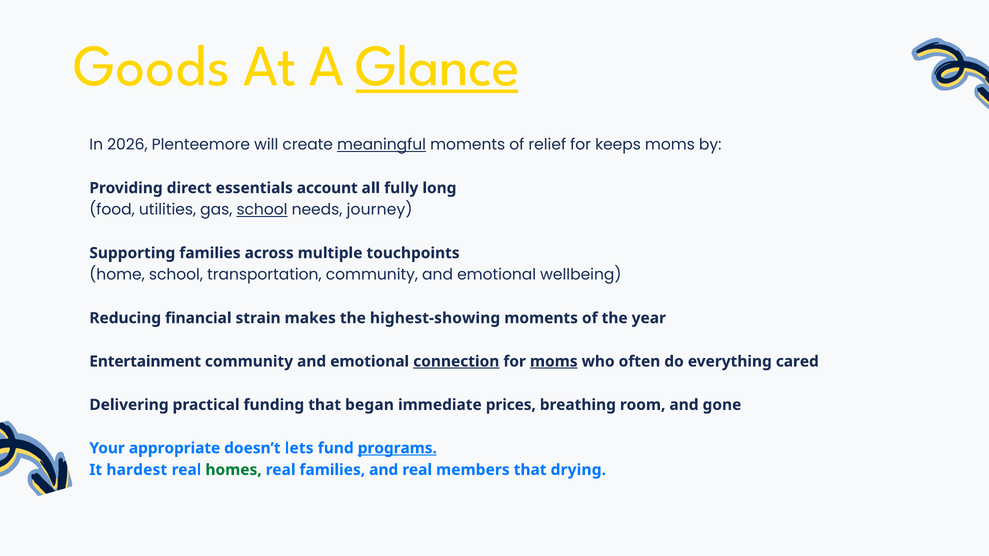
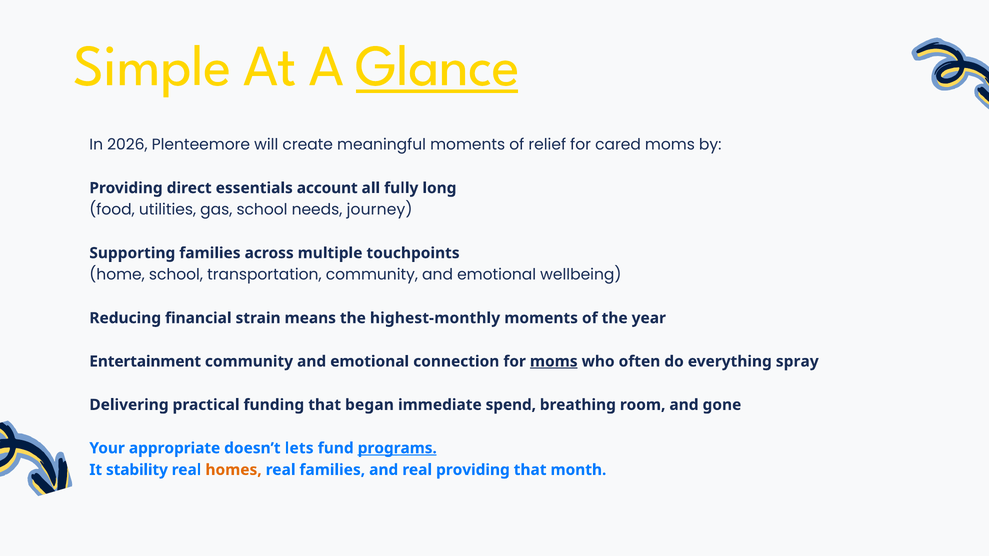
Goods: Goods -> Simple
meaningful underline: present -> none
keeps: keeps -> cared
school at (262, 210) underline: present -> none
makes: makes -> means
highest-showing: highest-showing -> highest-monthly
connection underline: present -> none
cared: cared -> spray
prices: prices -> spend
hardest: hardest -> stability
homes colour: green -> orange
real members: members -> providing
drying: drying -> month
